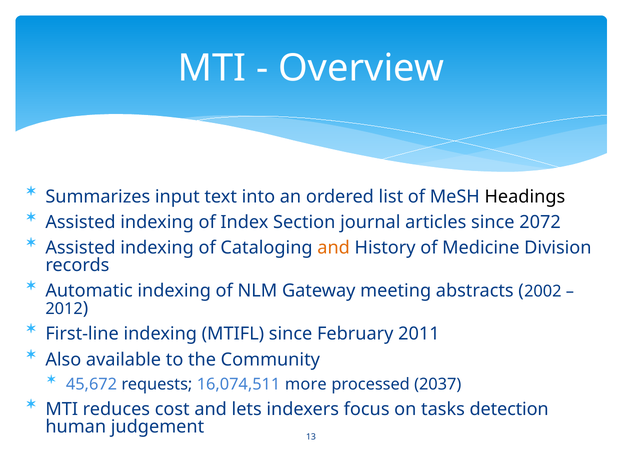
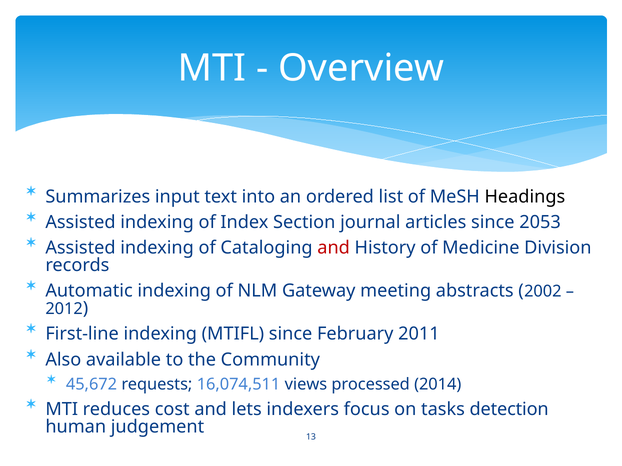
2072: 2072 -> 2053
and at (334, 248) colour: orange -> red
more: more -> views
2037: 2037 -> 2014
